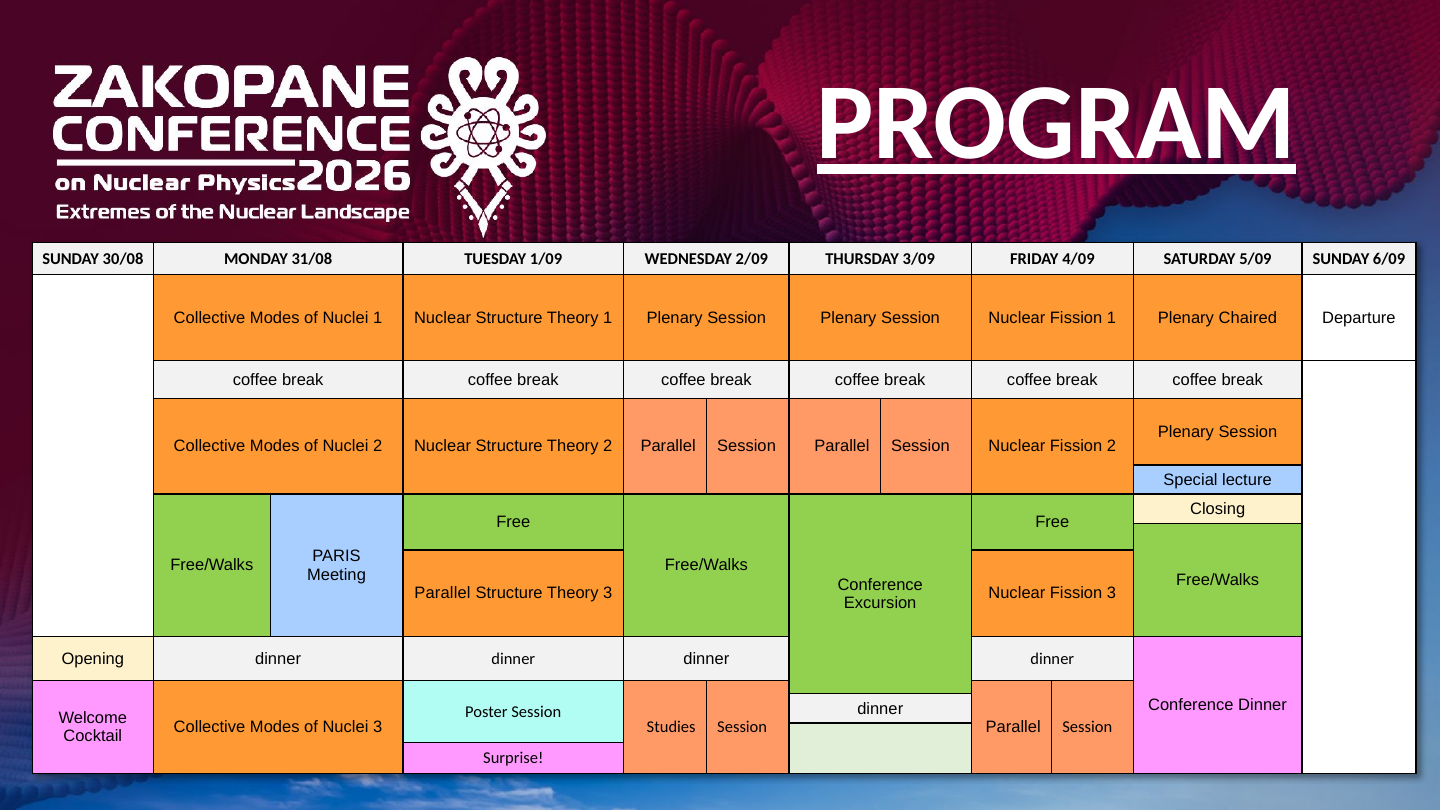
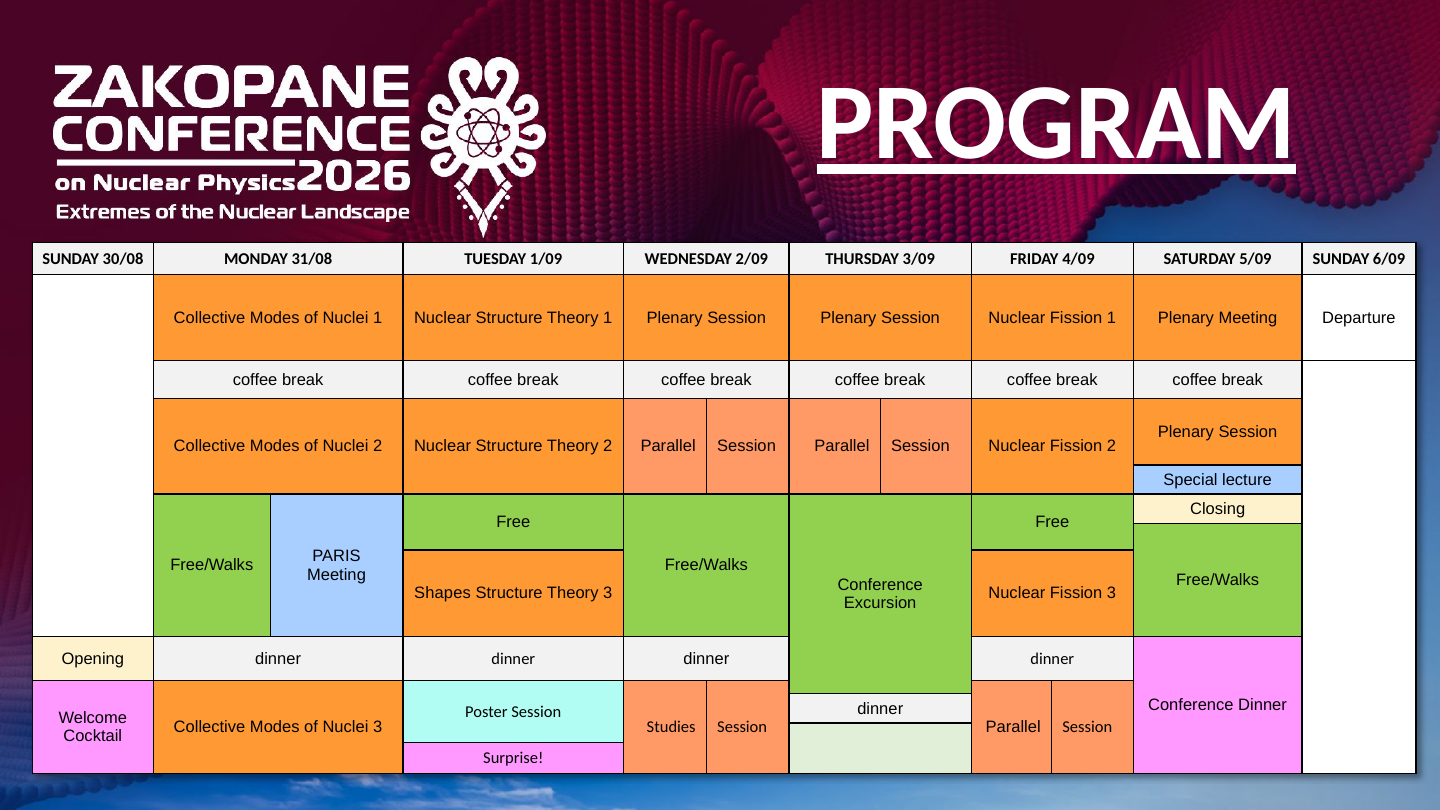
Plenary Chaired: Chaired -> Meeting
Parallel at (443, 593): Parallel -> Shapes
